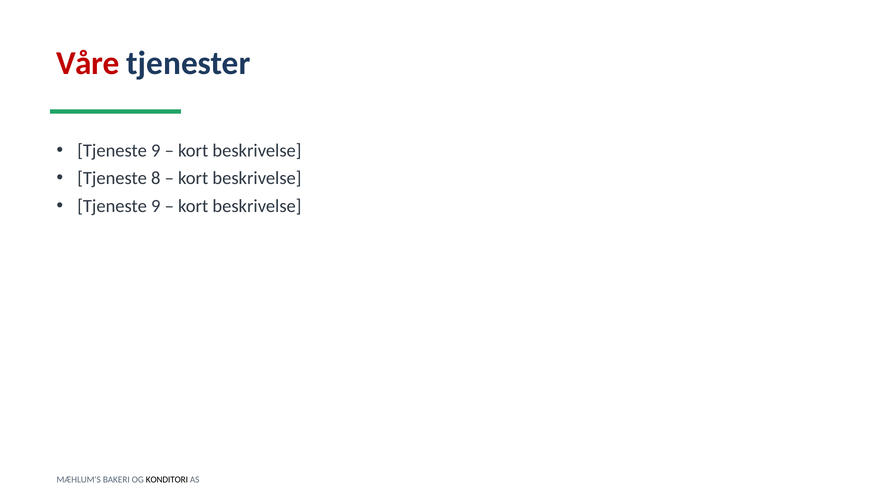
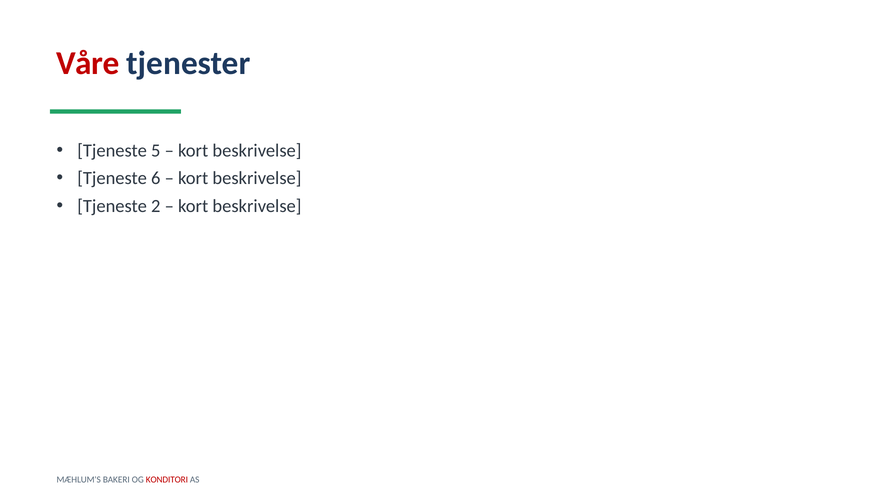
9 at (156, 150): 9 -> 5
8: 8 -> 6
9 at (156, 206): 9 -> 2
KONDITORI colour: black -> red
